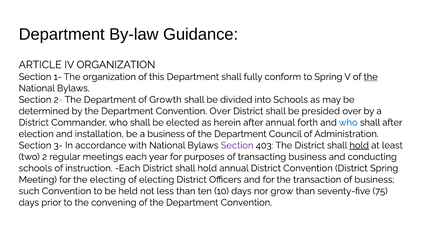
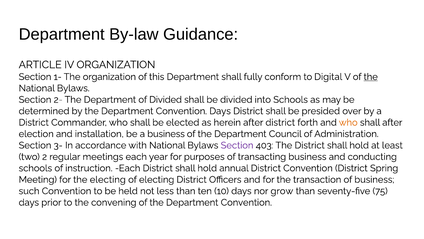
to Spring: Spring -> Digital
of Growth: Growth -> Divided
Convention Over: Over -> Days
after annual: annual -> district
who at (348, 122) colour: blue -> orange
hold at (359, 145) underline: present -> none
